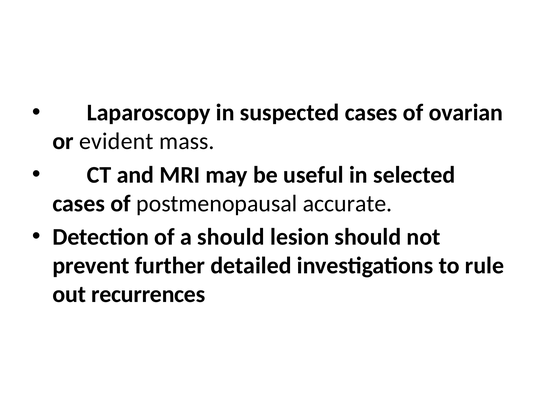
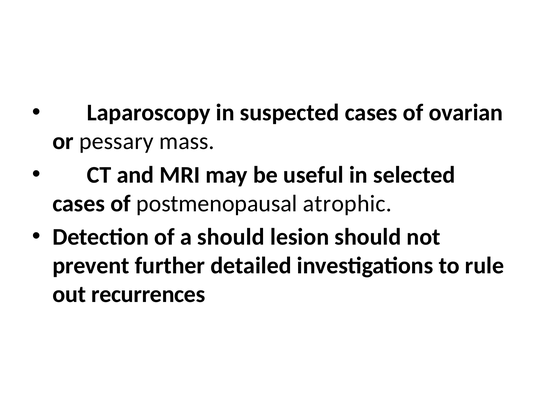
evident: evident -> pessary
accurate: accurate -> atrophic
